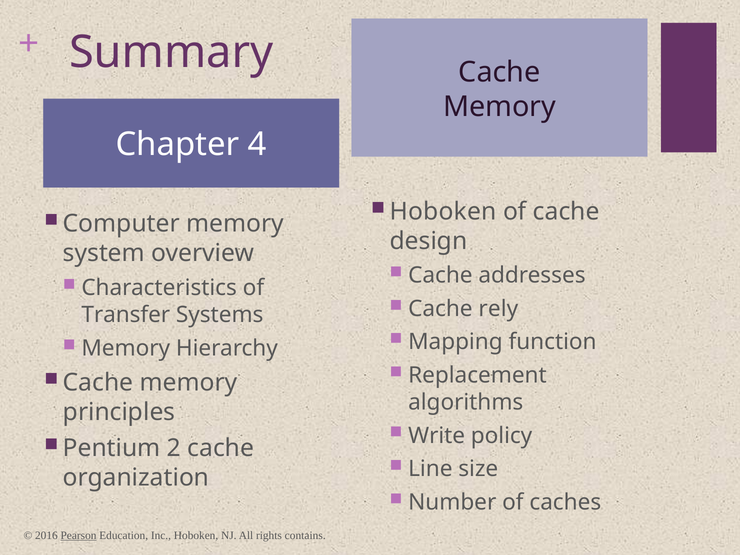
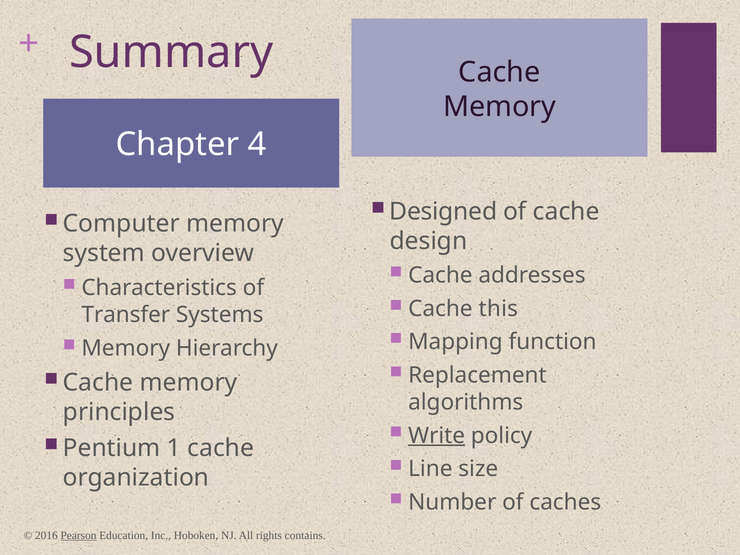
Hoboken at (443, 211): Hoboken -> Designed
rely: rely -> this
Write underline: none -> present
2: 2 -> 1
